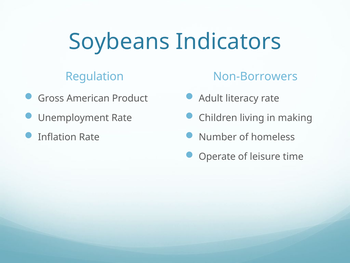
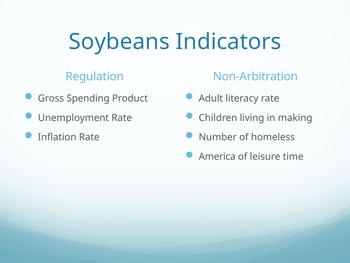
Non-Borrowers: Non-Borrowers -> Non-Arbitration
American: American -> Spending
Operate: Operate -> America
